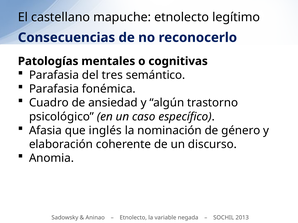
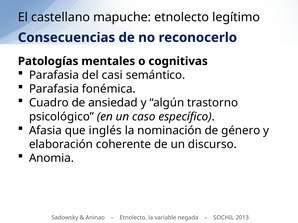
tres: tres -> casi
